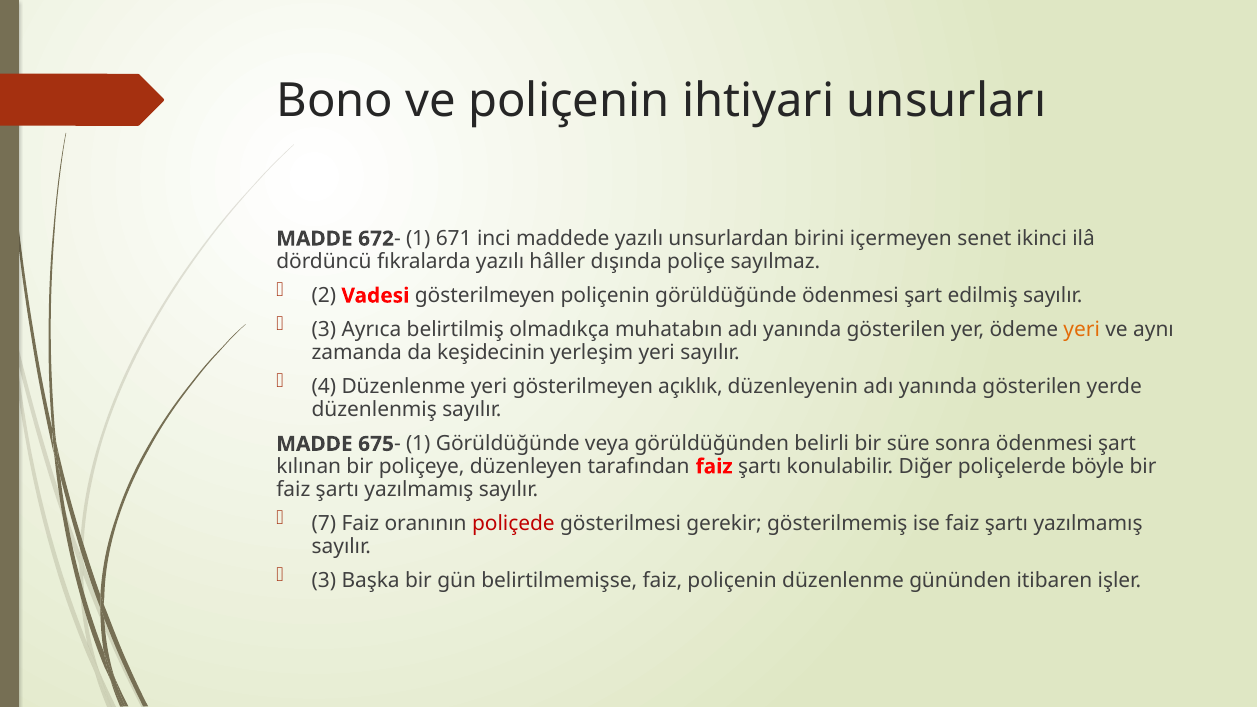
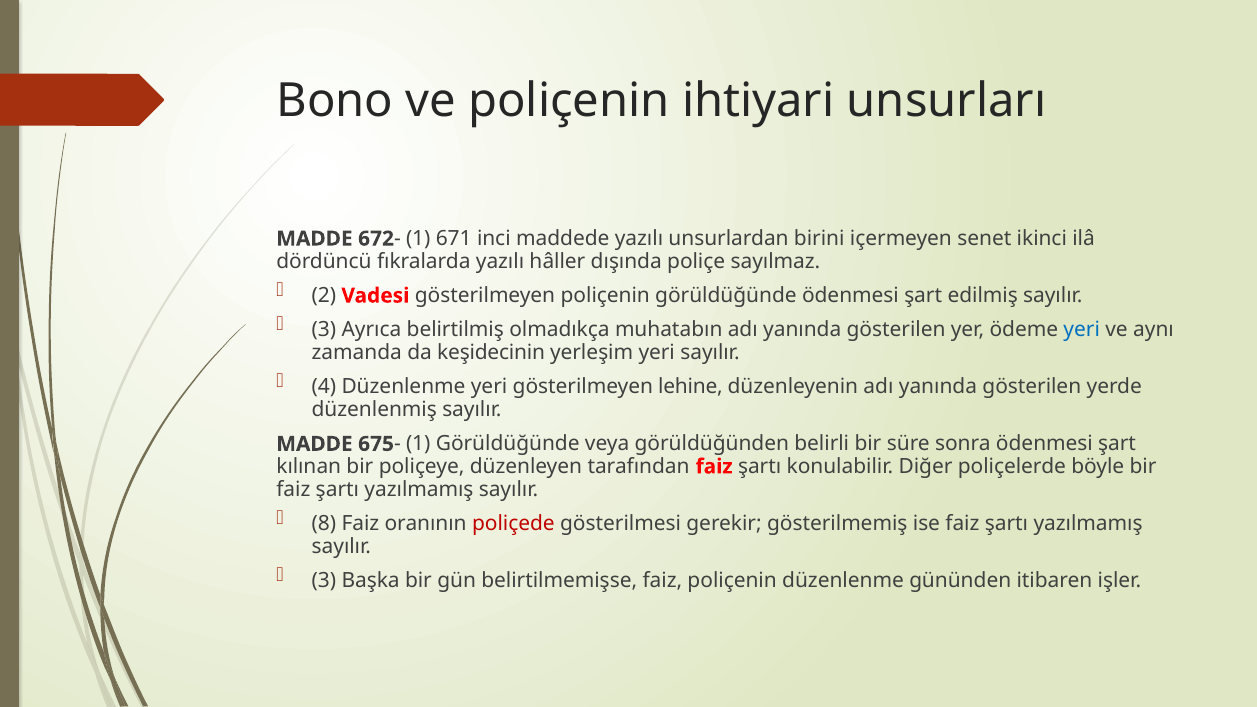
yeri at (1082, 330) colour: orange -> blue
açıklık: açıklık -> lehine
7: 7 -> 8
